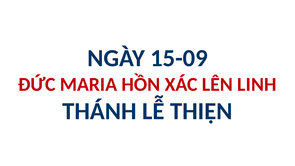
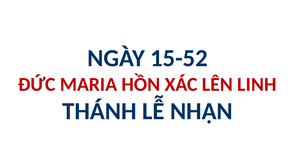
15-09: 15-09 -> 15-52
THIỆN: THIỆN -> NHẬN
